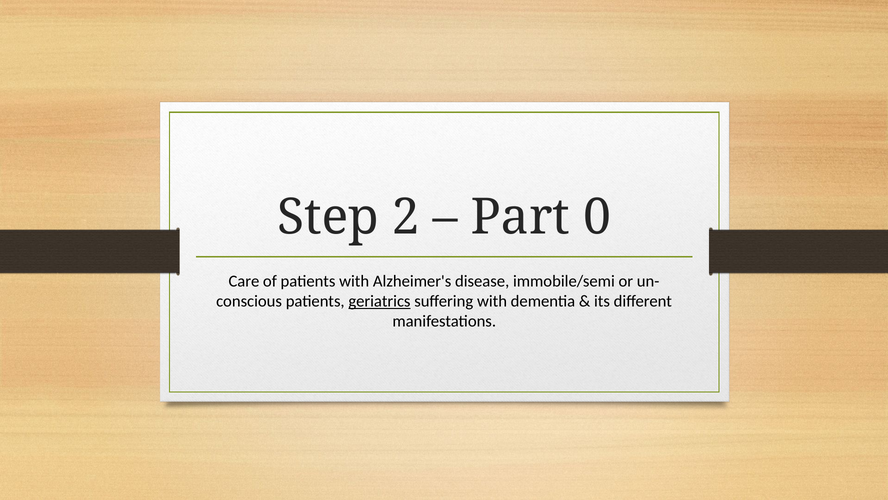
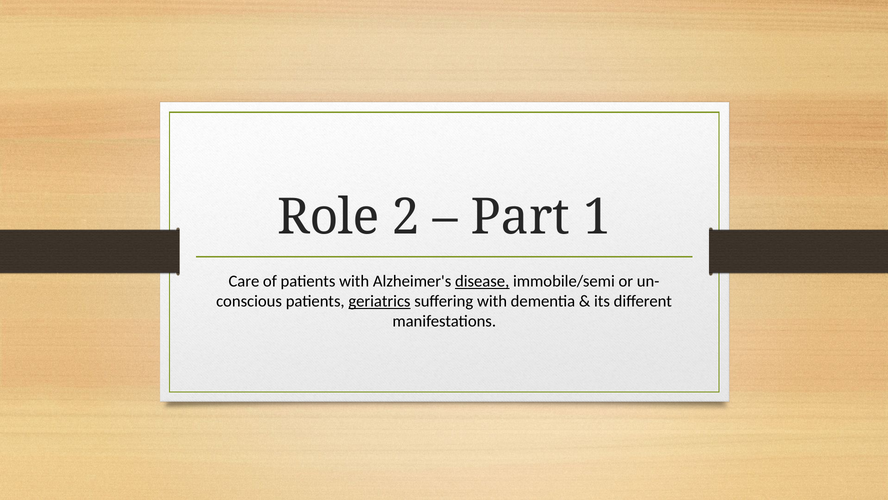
Step: Step -> Role
0: 0 -> 1
disease underline: none -> present
